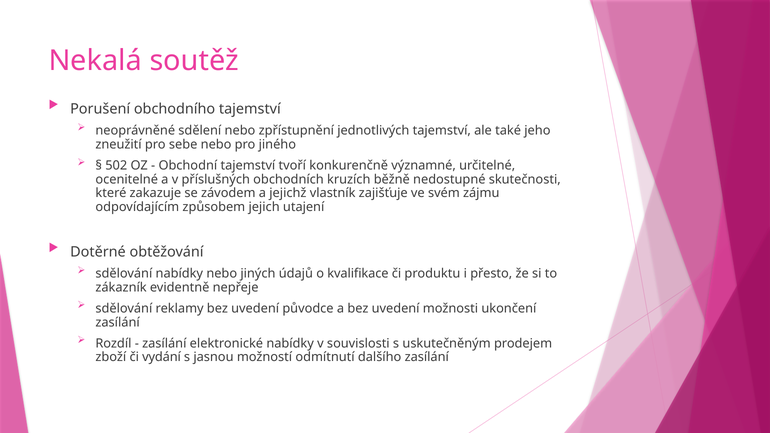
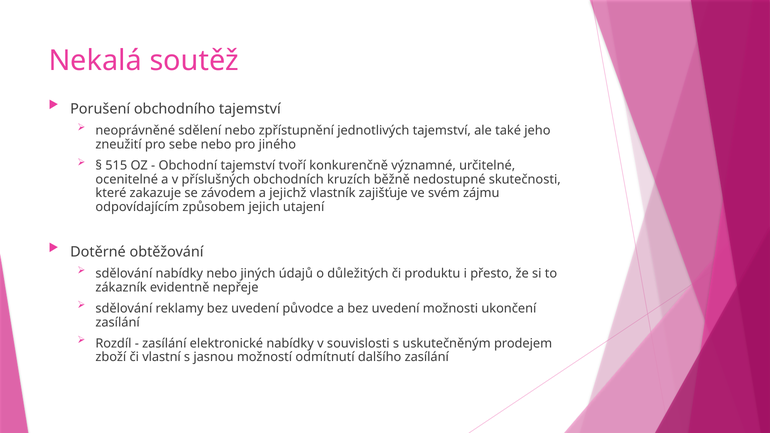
502: 502 -> 515
kvalifikace: kvalifikace -> důležitých
vydání: vydání -> vlastní
